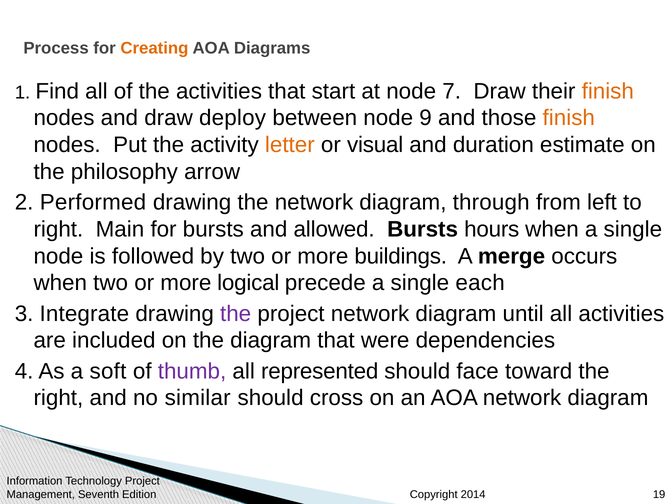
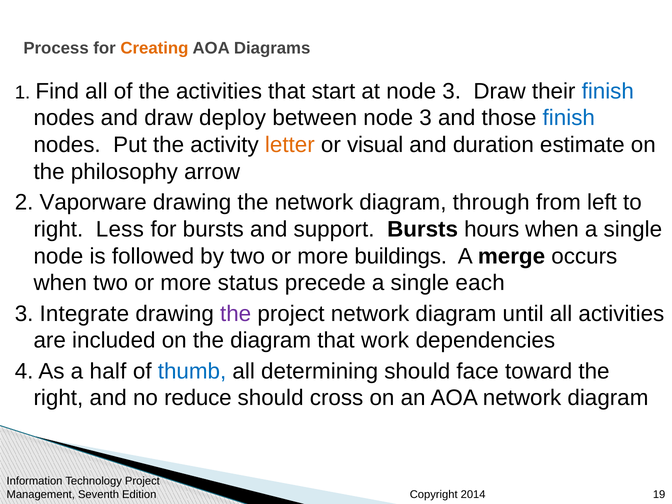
at node 7: 7 -> 3
finish at (608, 91) colour: orange -> blue
between node 9: 9 -> 3
finish at (569, 118) colour: orange -> blue
Performed: Performed -> Vaporware
Main: Main -> Less
allowed: allowed -> support
logical: logical -> status
were: were -> work
soft: soft -> half
thumb colour: purple -> blue
represented: represented -> determining
similar: similar -> reduce
